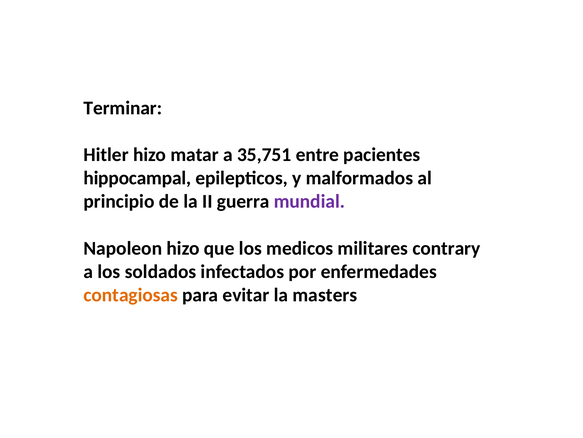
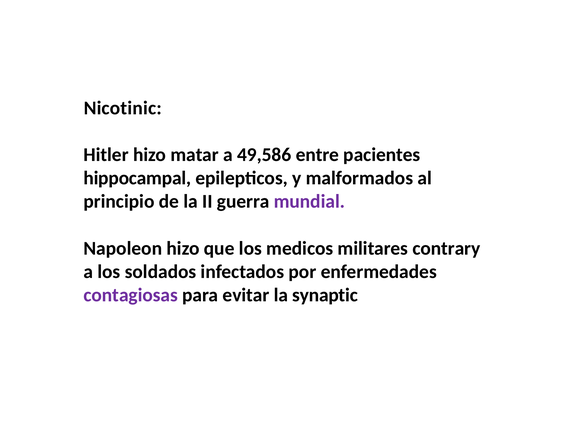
Terminar: Terminar -> Nicotinic
35,751: 35,751 -> 49,586
contagiosas colour: orange -> purple
masters: masters -> synaptic
